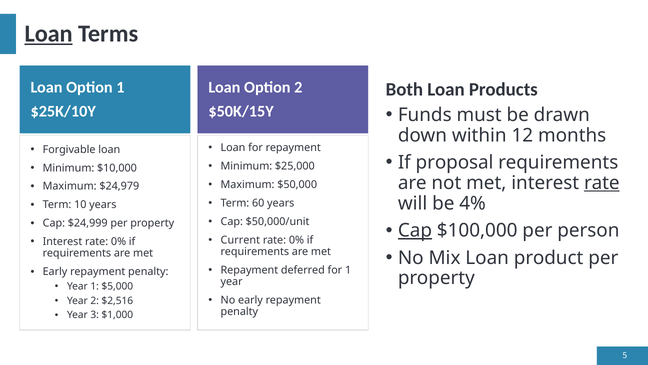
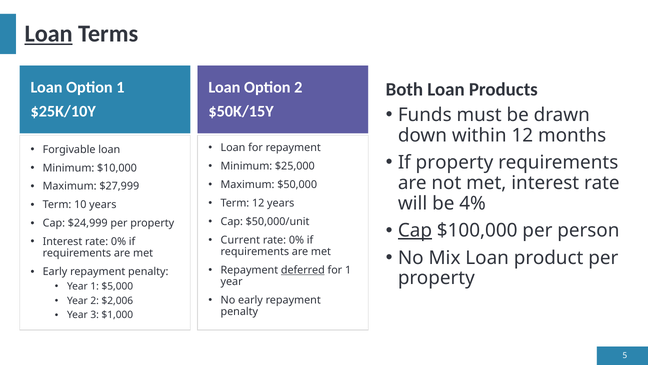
If proposal: proposal -> property
rate at (602, 183) underline: present -> none
$24,979: $24,979 -> $27,999
Term 60: 60 -> 12
deferred underline: none -> present
$2,516: $2,516 -> $2,006
